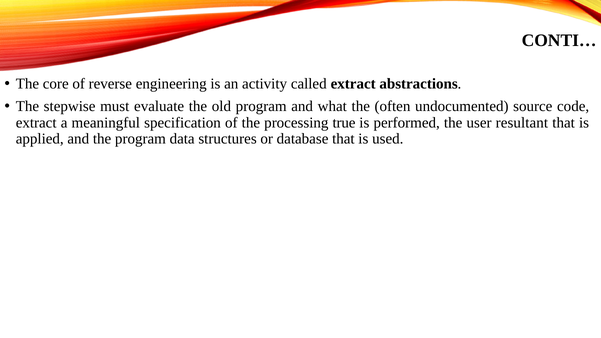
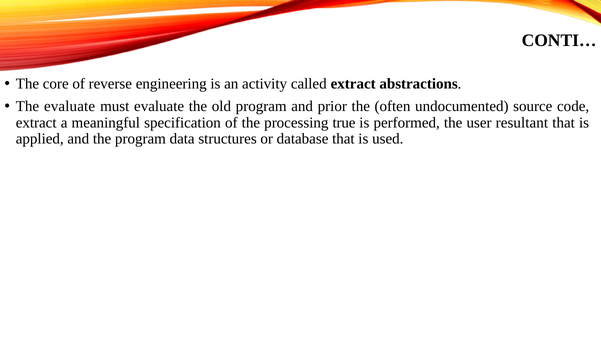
The stepwise: stepwise -> evaluate
what: what -> prior
